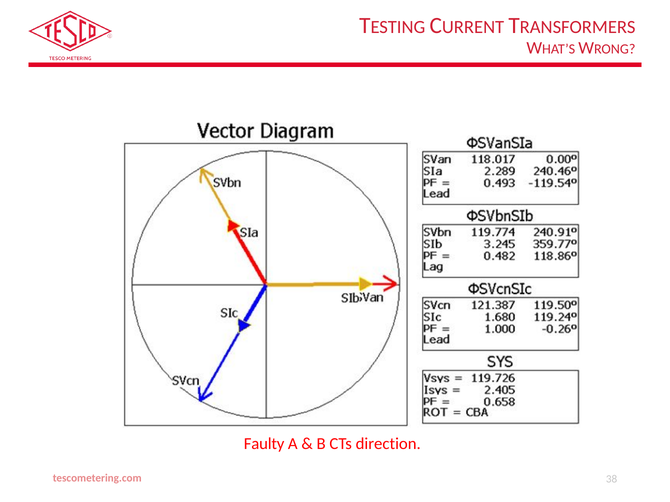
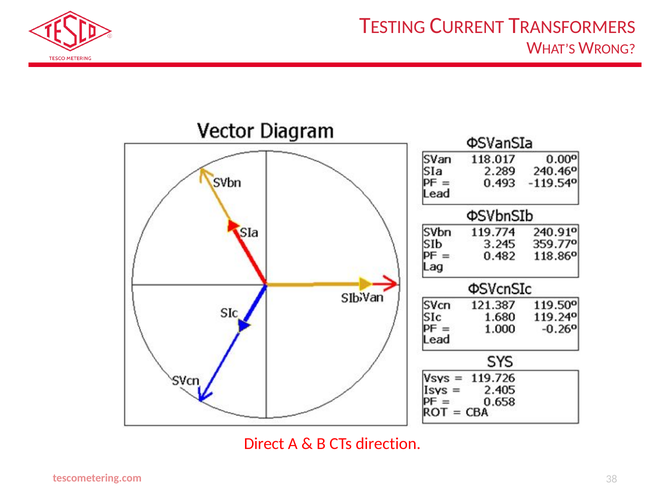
Faulty: Faulty -> Direct
